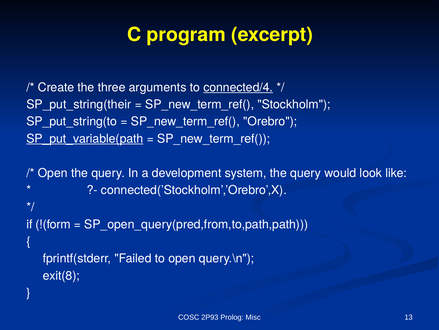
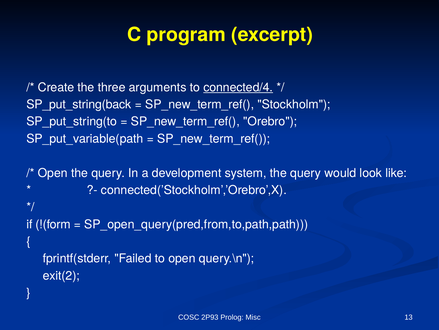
SP_put_string(their: SP_put_string(their -> SP_put_string(back
SP_put_variable(path underline: present -> none
exit(8: exit(8 -> exit(2
